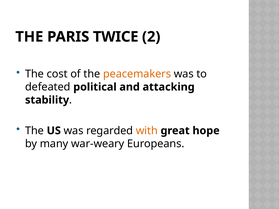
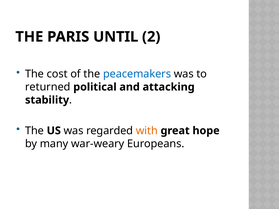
TWICE: TWICE -> UNTIL
peacemakers colour: orange -> blue
defeated: defeated -> returned
